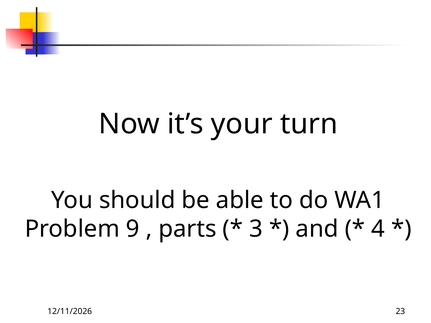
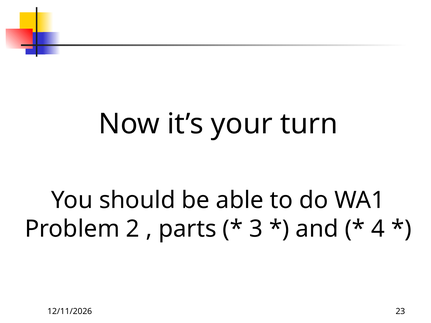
9: 9 -> 2
